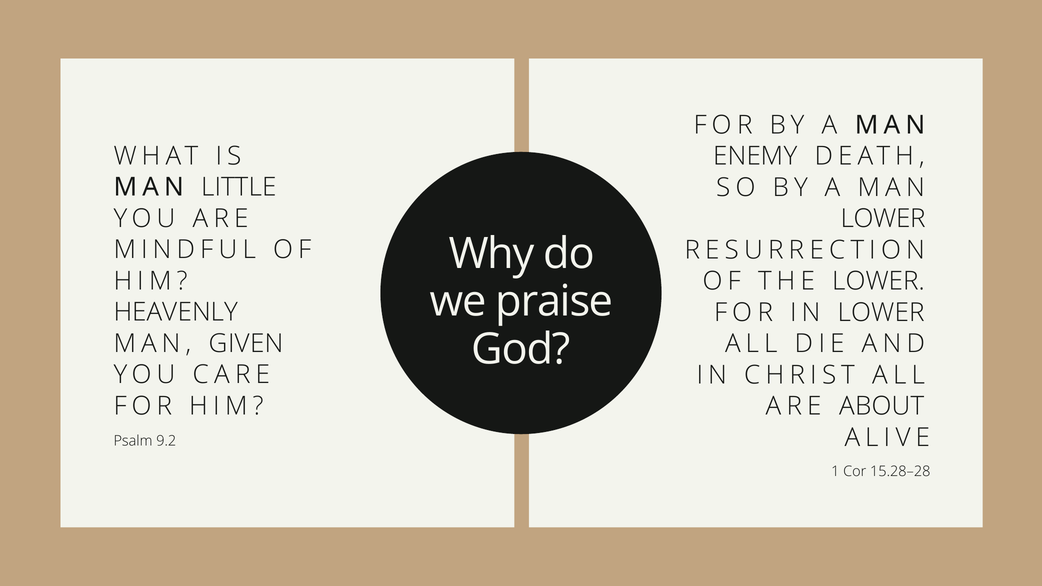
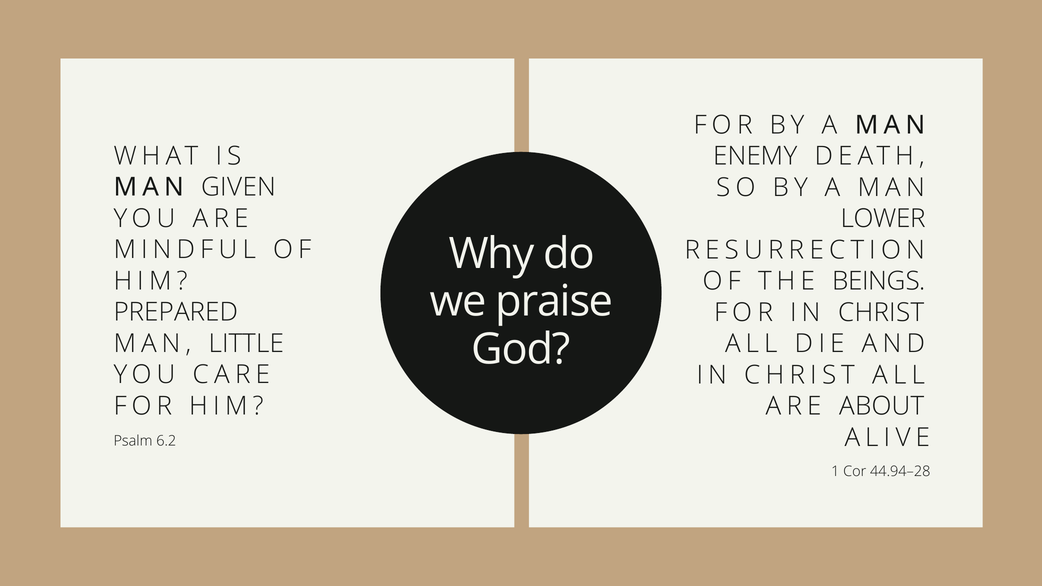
LITTLE: LITTLE -> GIVEN
THE LOWER: LOWER -> BEINGS
HEAVENLY: HEAVENLY -> PREPARED
FOR IN LOWER: LOWER -> CHRIST
GIVEN: GIVEN -> LITTLE
9.2: 9.2 -> 6.2
15.28–28: 15.28–28 -> 44.94–28
